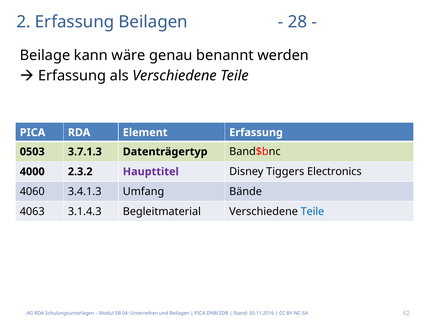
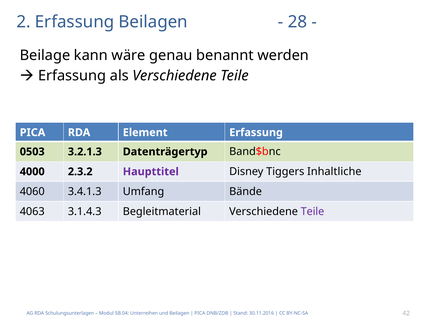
3.7.1.3: 3.7.1.3 -> 3.2.1.3
Electronics: Electronics -> Inhaltliche
Teile at (312, 212) colour: blue -> purple
